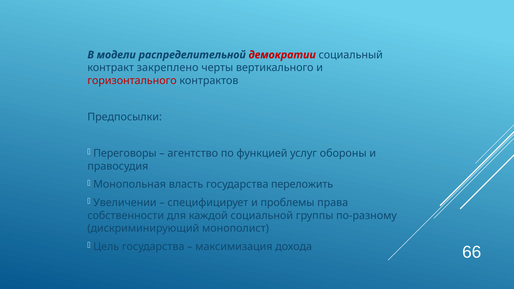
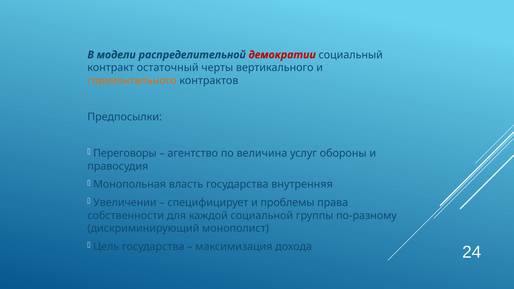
закреплено: закреплено -> остаточный
горизонтального colour: red -> orange
функцией: функцией -> величина
переложить: переложить -> внутренняя
66: 66 -> 24
